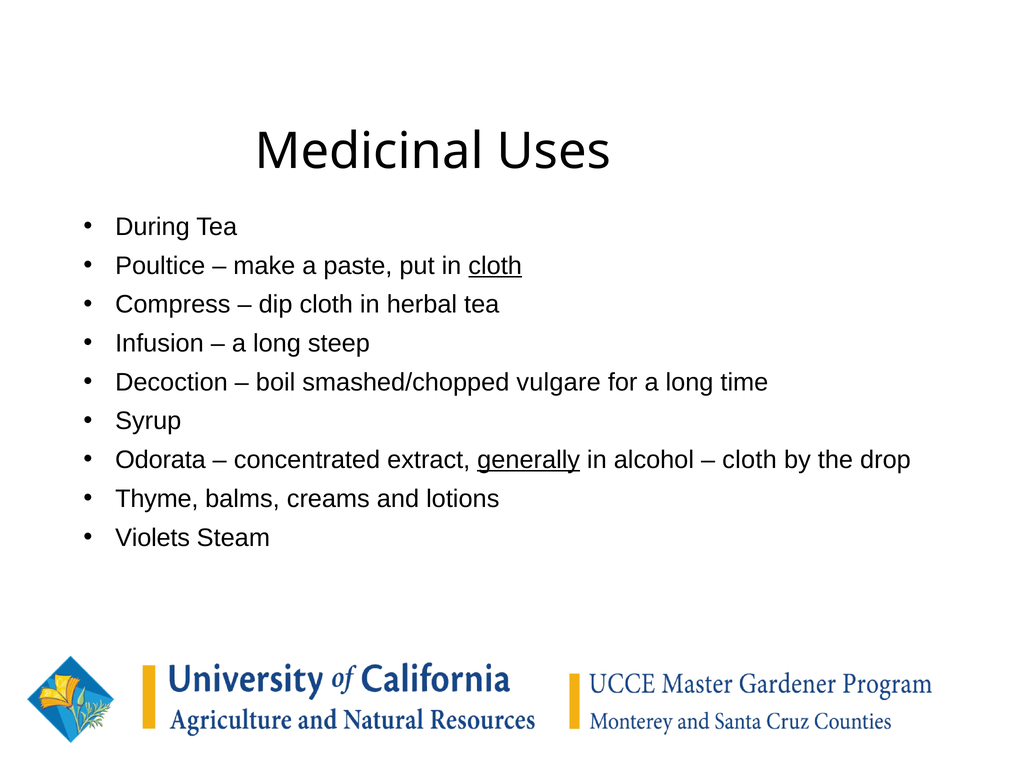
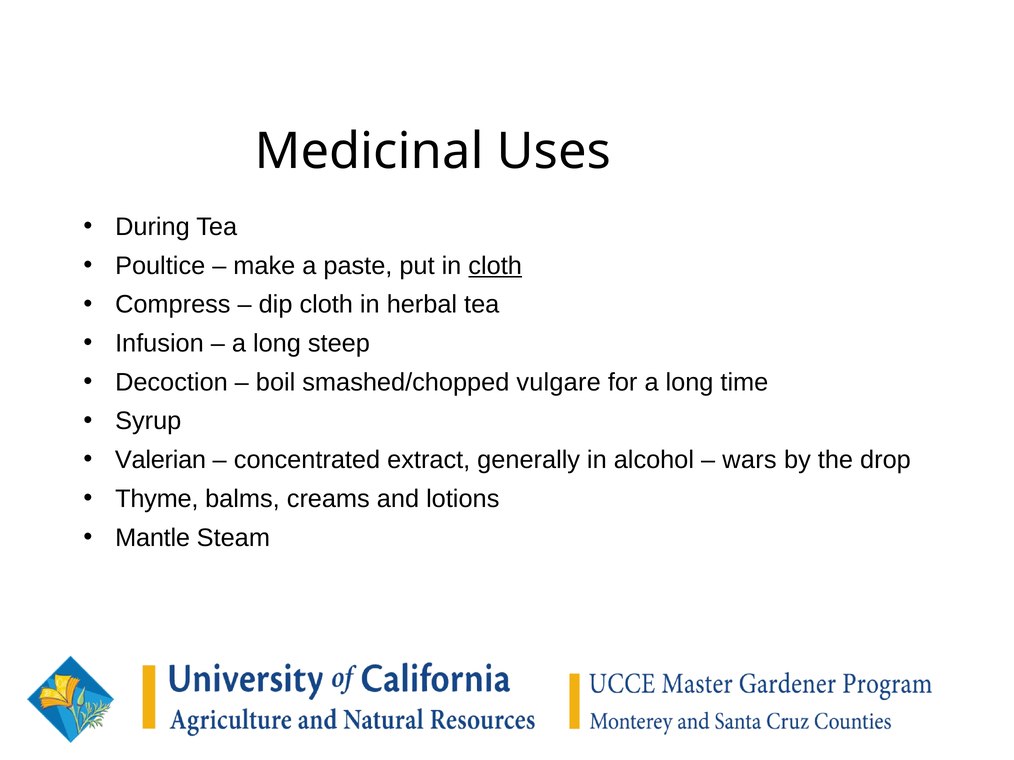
Odorata: Odorata -> Valerian
generally underline: present -> none
cloth at (749, 460): cloth -> wars
Violets: Violets -> Mantle
